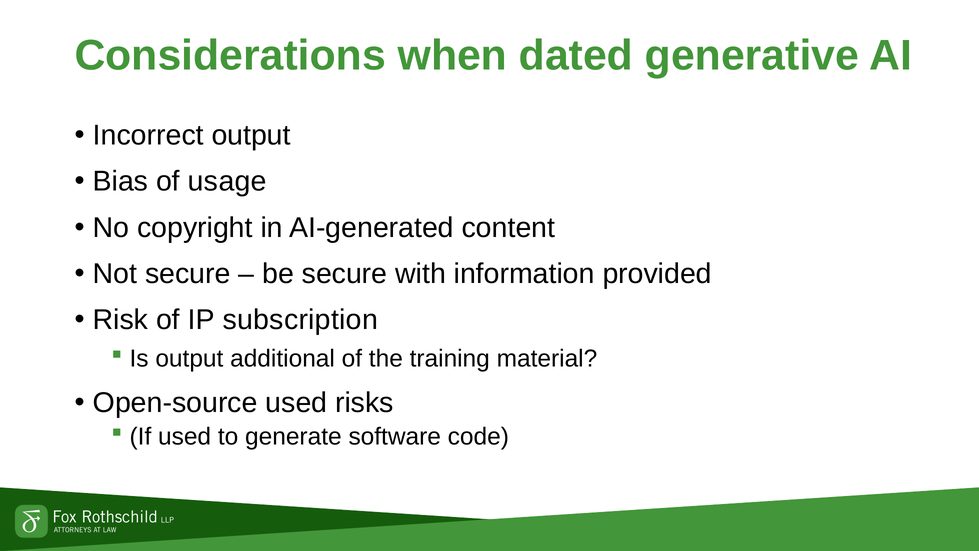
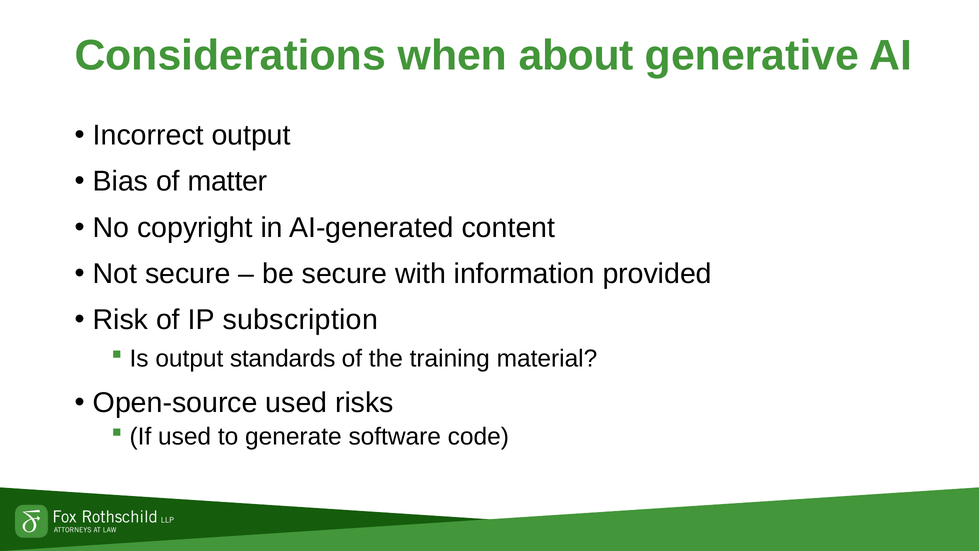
dated: dated -> about
usage: usage -> matter
additional: additional -> standards
